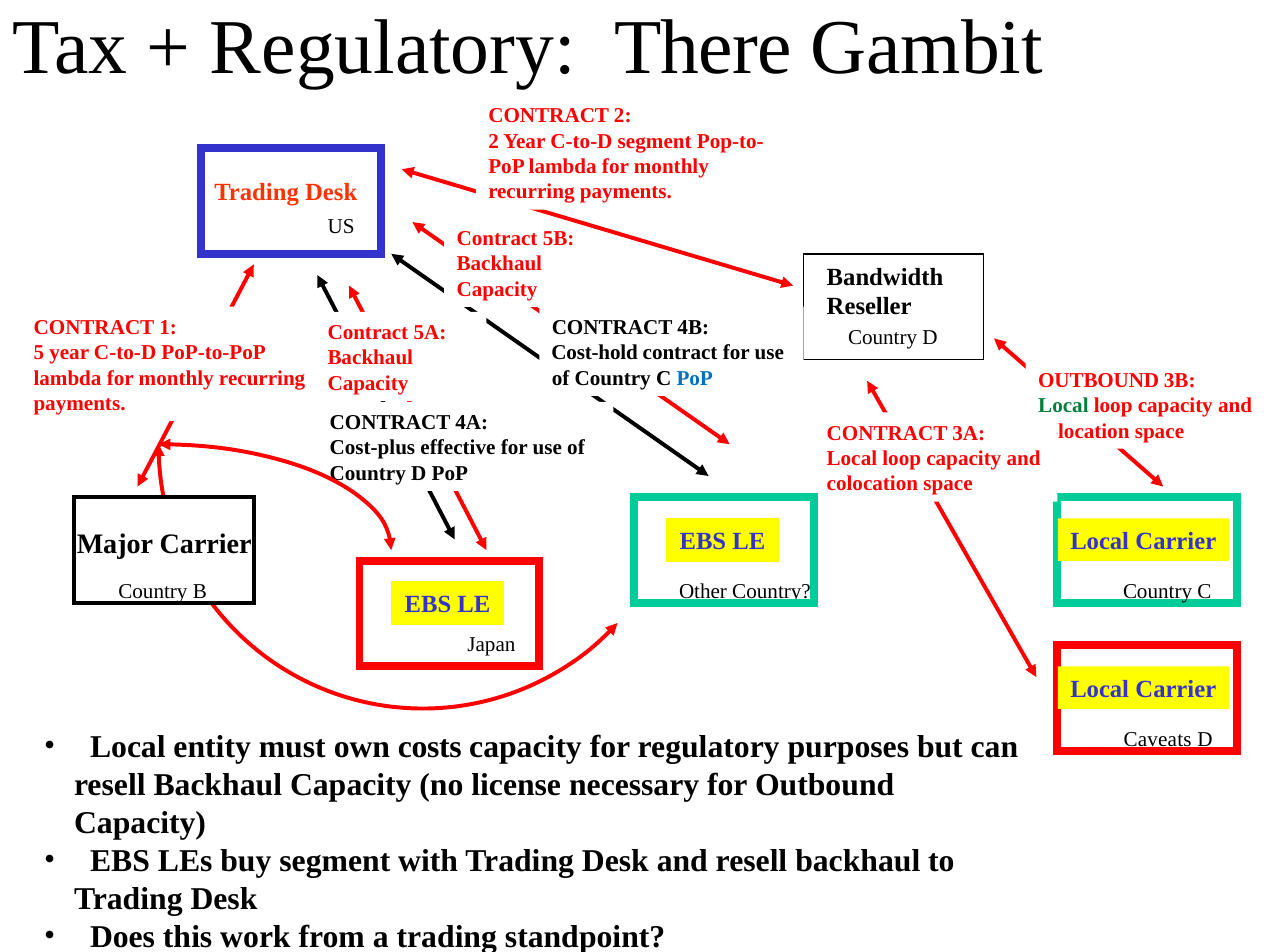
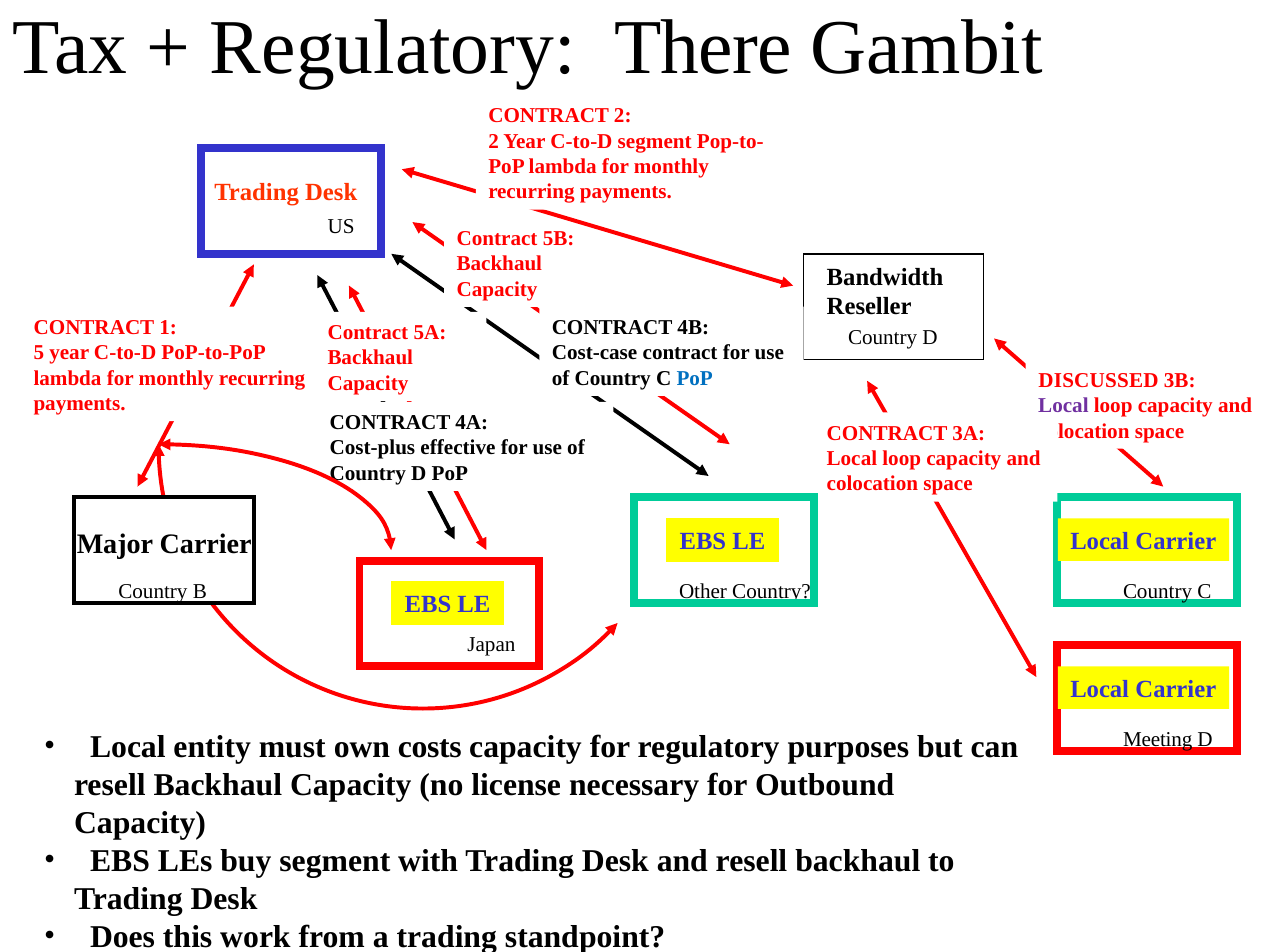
Cost-hold: Cost-hold -> Cost-case
OUTBOUND at (1099, 380): OUTBOUND -> DISCUSSED
Local at (1063, 406) colour: green -> purple
Caveats: Caveats -> Meeting
